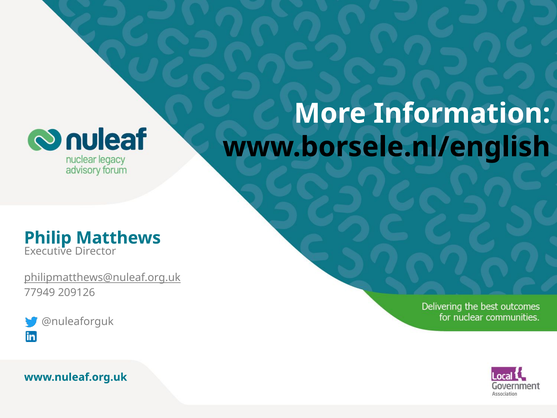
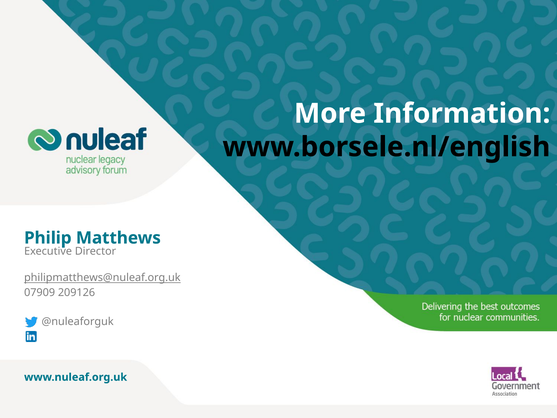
77949: 77949 -> 07909
